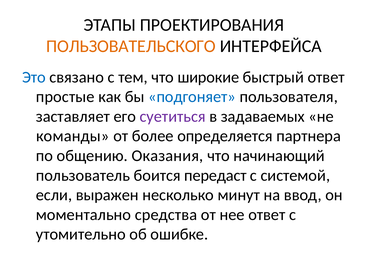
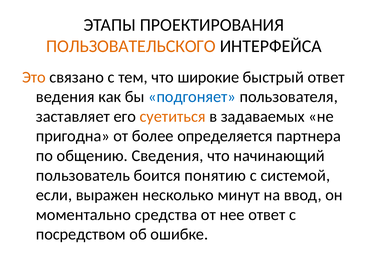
Это colour: blue -> orange
простые: простые -> ведения
суетиться colour: purple -> orange
команды: команды -> пригодна
Оказания: Оказания -> Сведения
передаст: передаст -> понятию
утомительно: утомительно -> посредством
